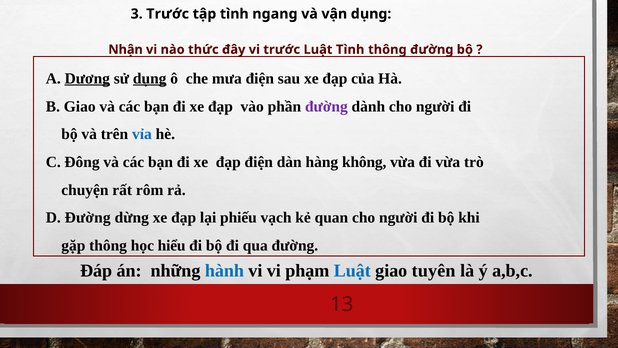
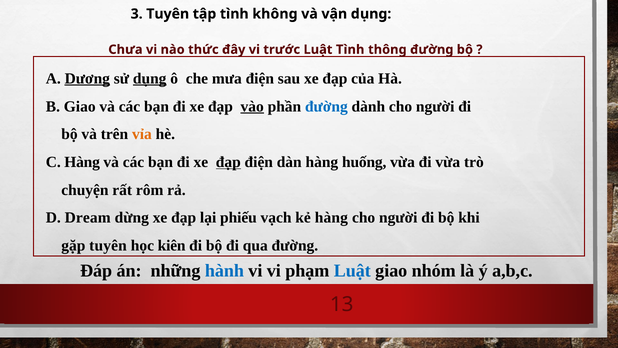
3 Trước: Trước -> Tuyên
ngang: ngang -> không
Nhận: Nhận -> Chưa
vào underline: none -> present
đường at (326, 106) colour: purple -> blue
vỉa colour: blue -> orange
C Đông: Đông -> Hàng
đạp at (228, 162) underline: none -> present
không: không -> huống
D Đường: Đường -> Dream
kẻ quan: quan -> hàng
gặp thông: thông -> tuyên
hiểu: hiểu -> kiên
tuyên: tuyên -> nhóm
